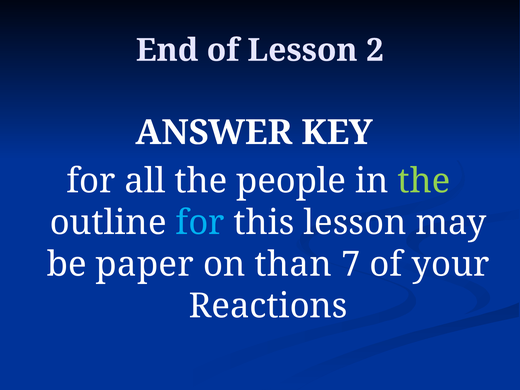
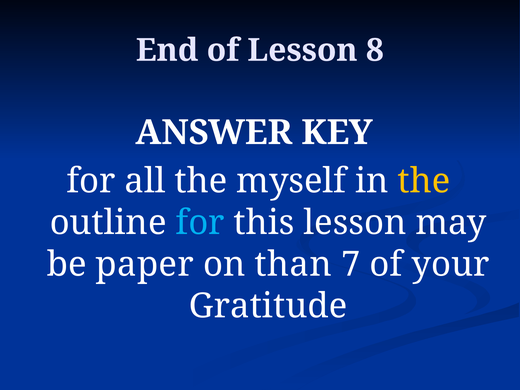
2: 2 -> 8
people: people -> myself
the at (424, 181) colour: light green -> yellow
Reactions: Reactions -> Gratitude
